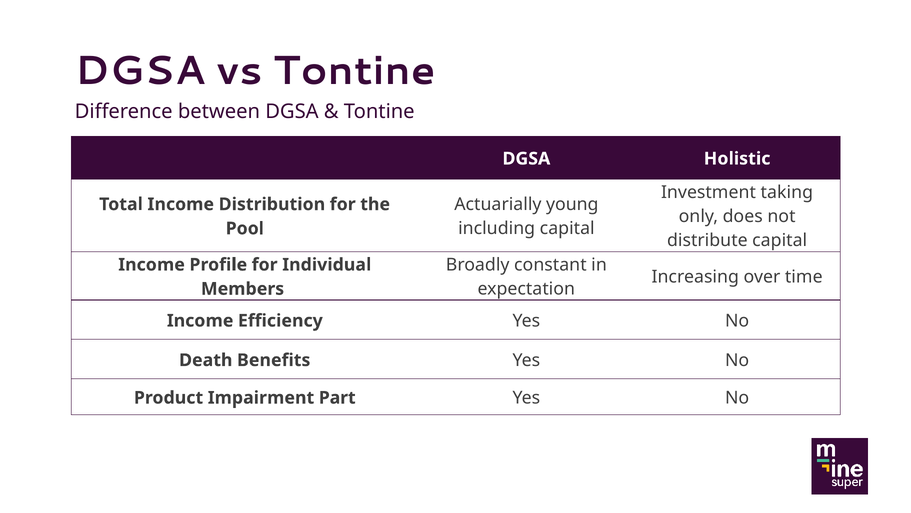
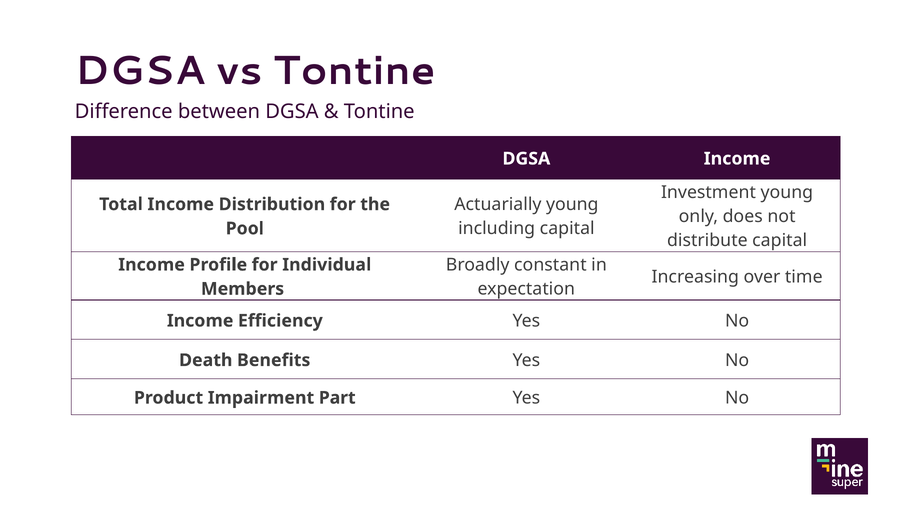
DGSA Holistic: Holistic -> Income
Investment taking: taking -> young
